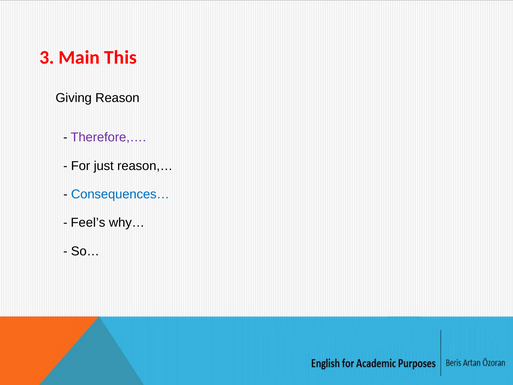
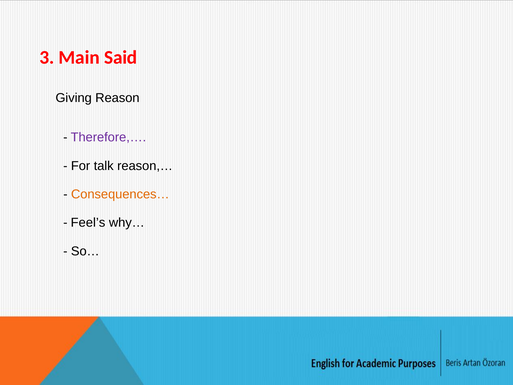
This: This -> Said
just: just -> talk
Consequences… colour: blue -> orange
